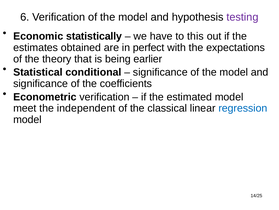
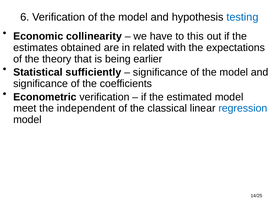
testing colour: purple -> blue
statistically: statistically -> collinearity
perfect: perfect -> related
conditional: conditional -> sufficiently
